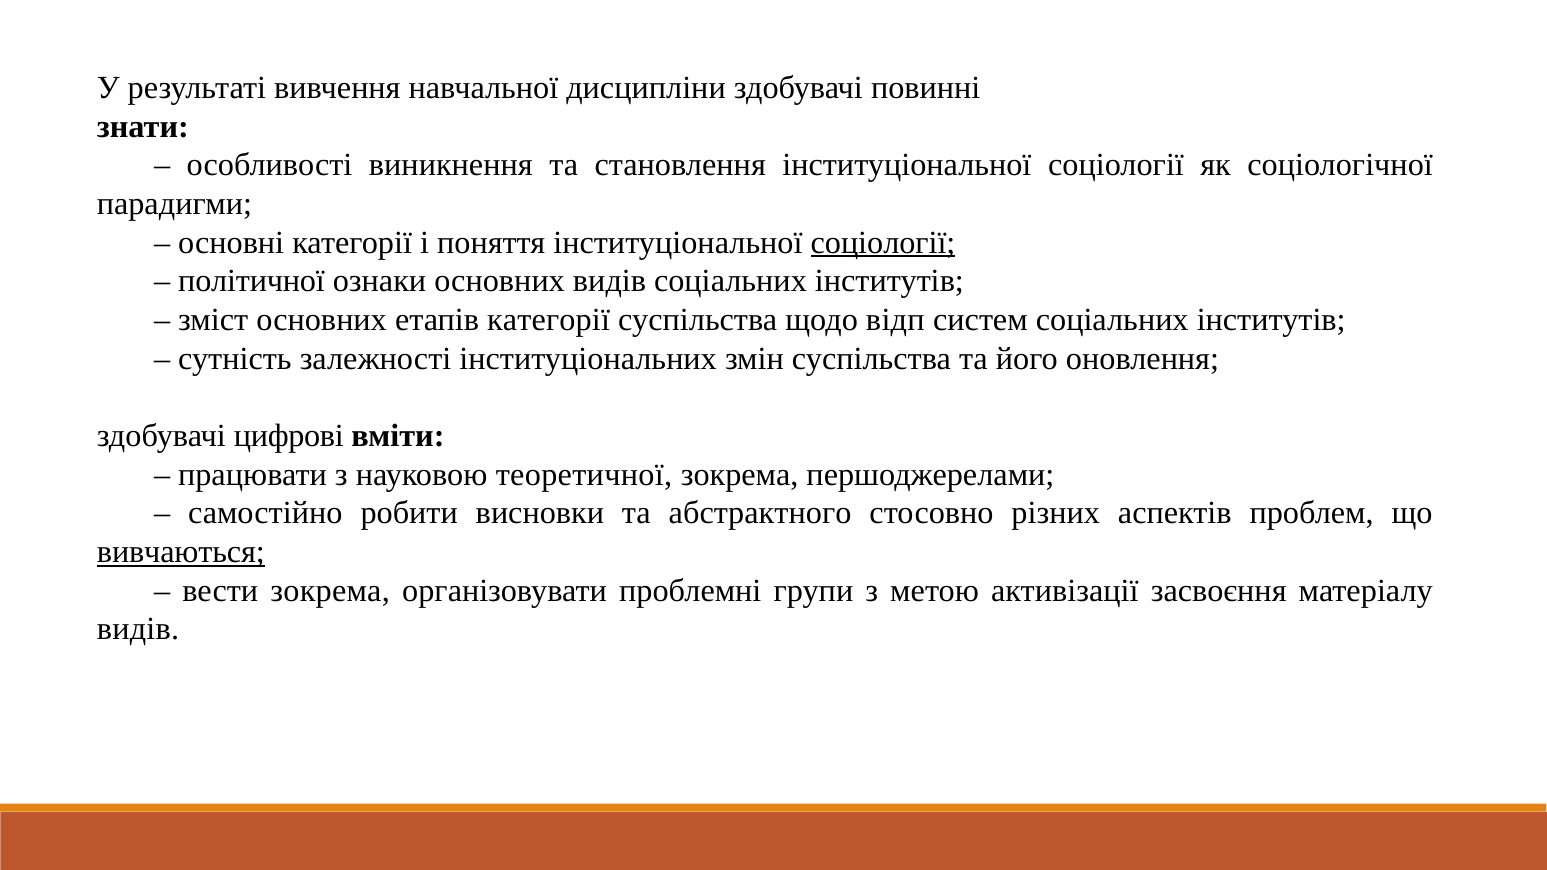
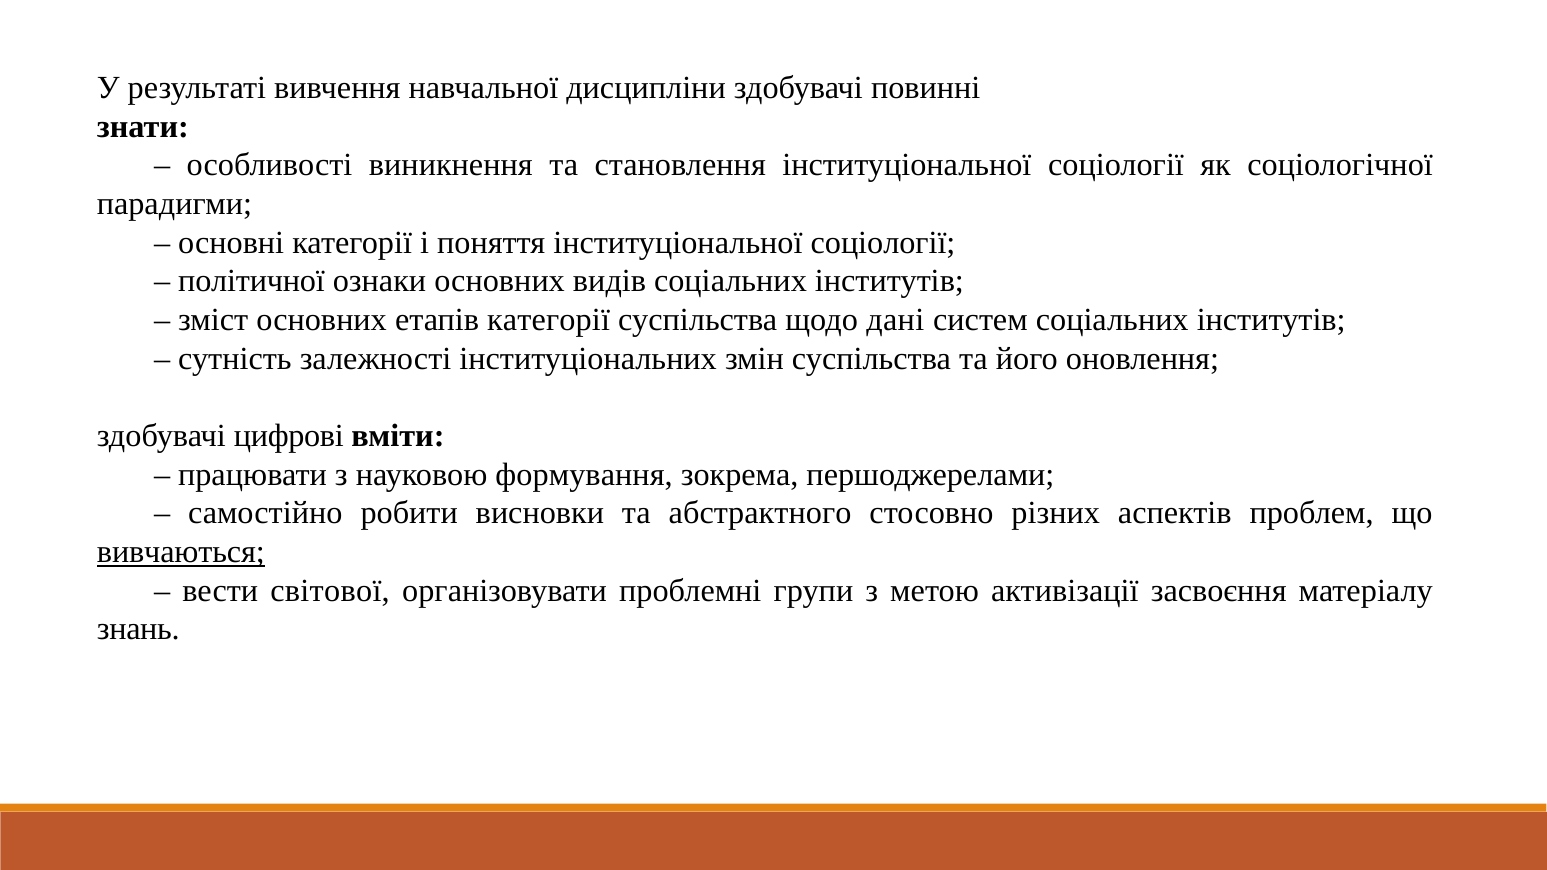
соціології at (883, 243) underline: present -> none
відп: відп -> дані
теоретичної: теоретичної -> формування
вести зокрема: зокрема -> світової
видів at (138, 629): видів -> знань
